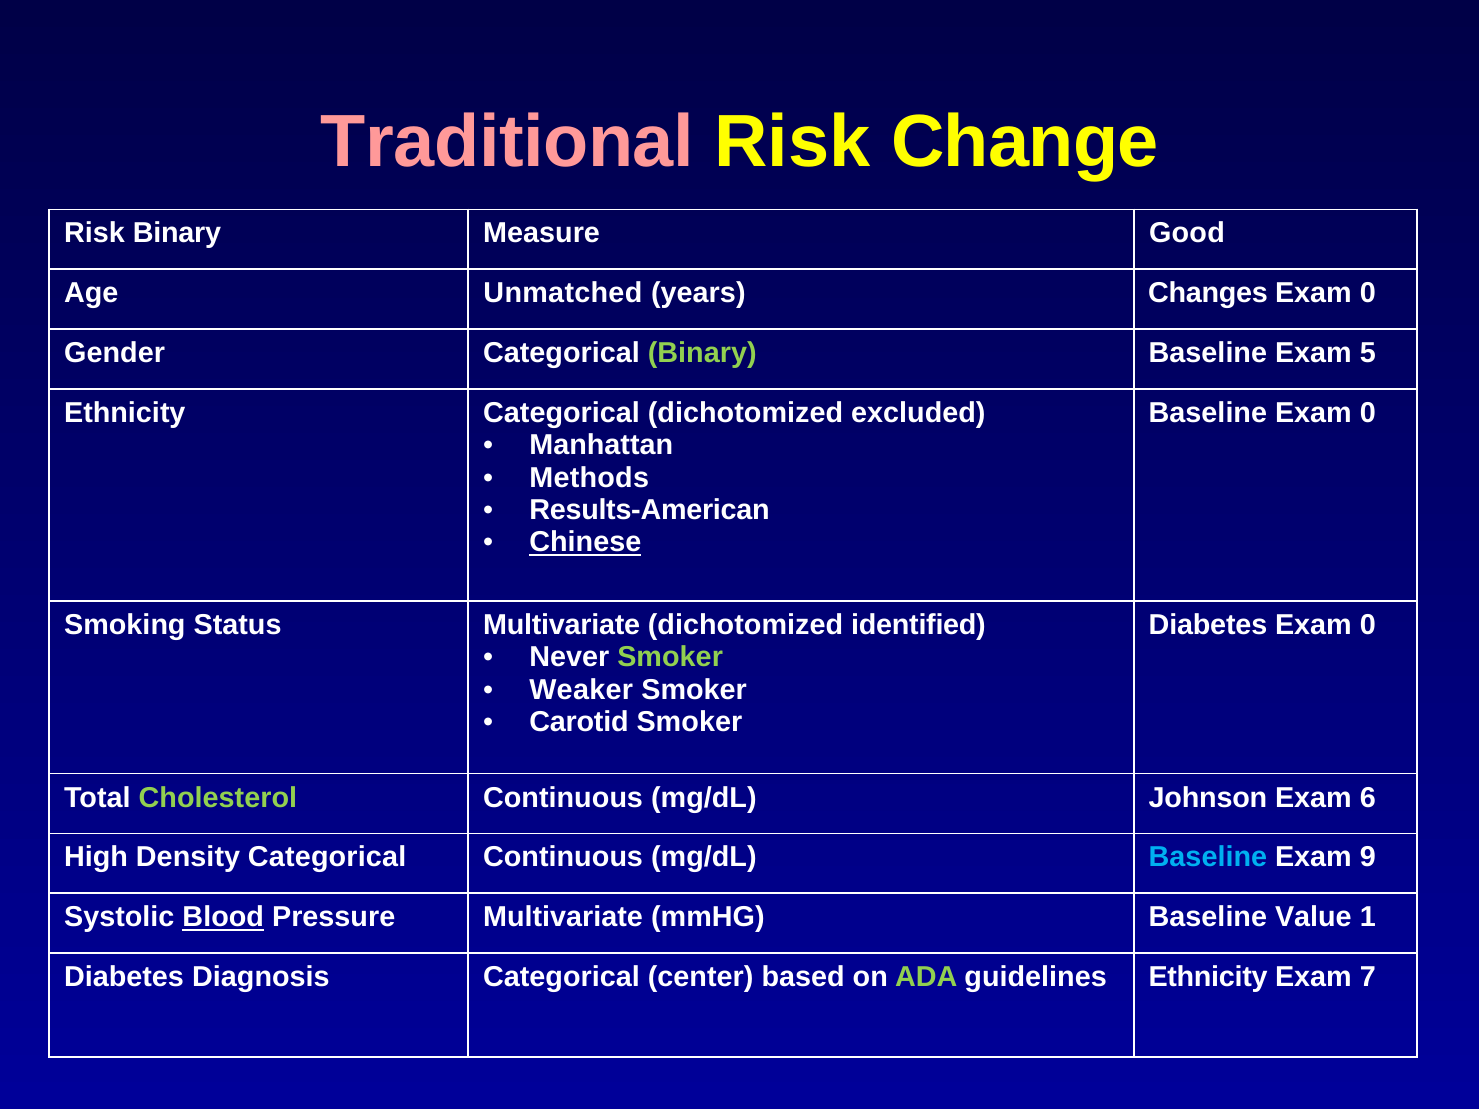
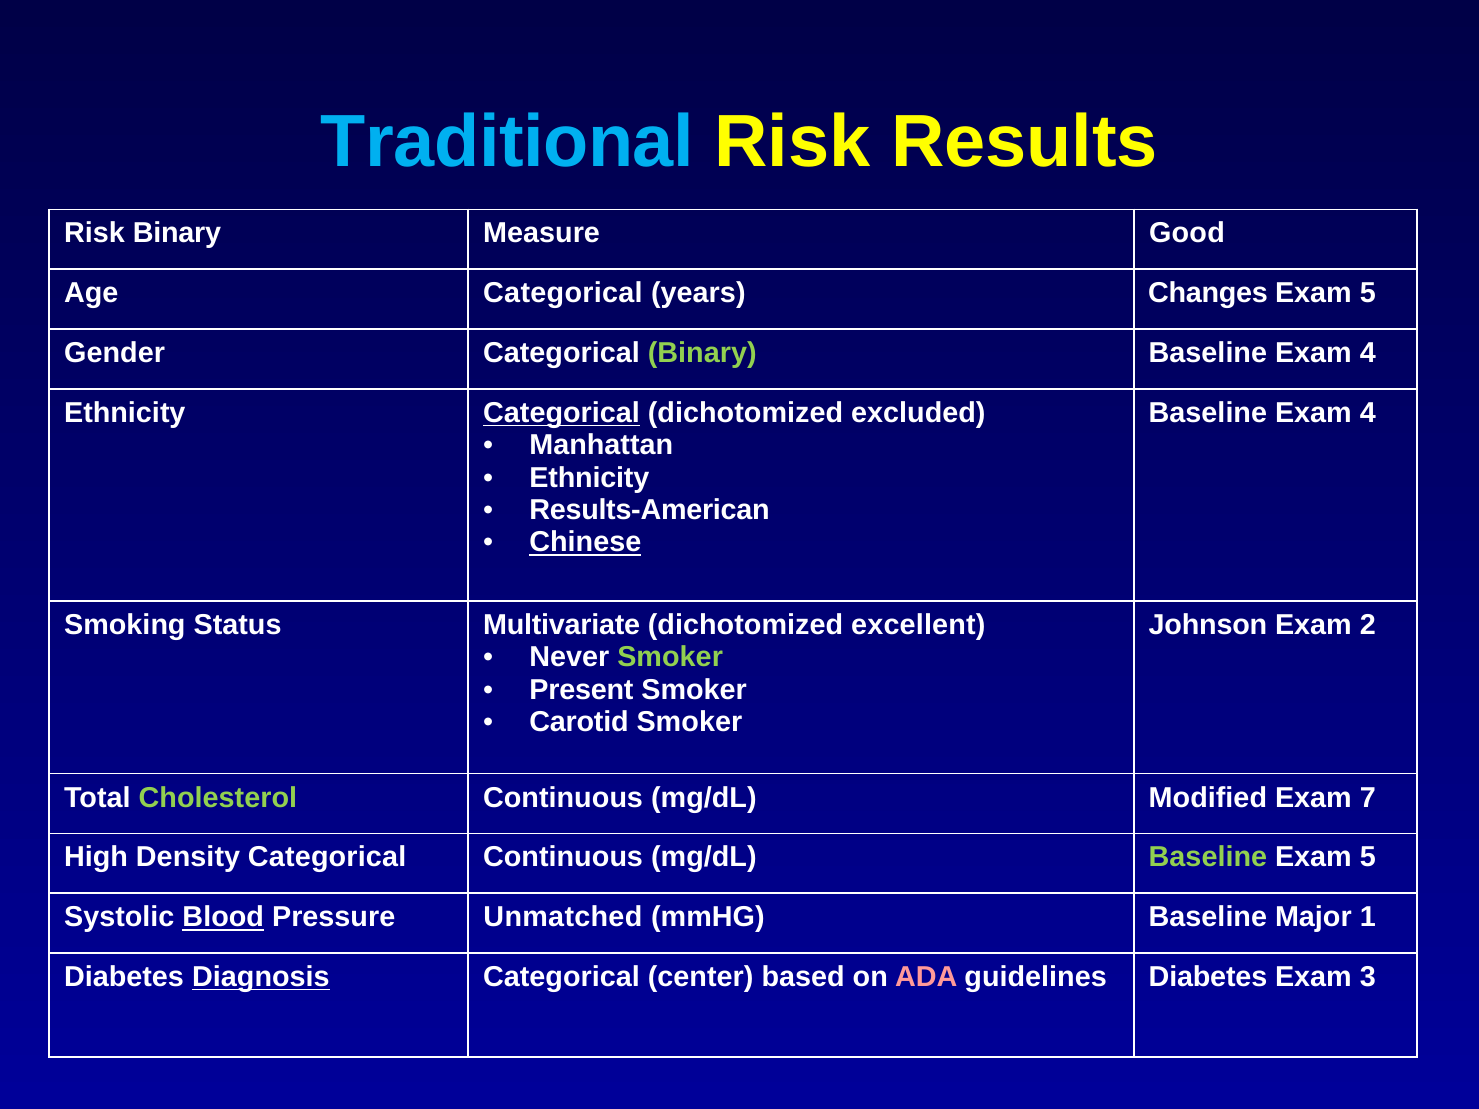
Traditional colour: pink -> light blue
Change: Change -> Results
Age Unmatched: Unmatched -> Categorical
0 at (1368, 293): 0 -> 5
5 at (1368, 353): 5 -> 4
Categorical at (561, 413) underline: none -> present
0 at (1368, 413): 0 -> 4
Methods at (589, 478): Methods -> Ethnicity
identified: identified -> excellent
Diabetes at (1208, 625): Diabetes -> Johnson
0 at (1368, 625): 0 -> 2
Weaker: Weaker -> Present
Johnson: Johnson -> Modified
6: 6 -> 7
Baseline at (1208, 858) colour: light blue -> light green
9 at (1368, 858): 9 -> 5
Pressure Multivariate: Multivariate -> Unmatched
Value: Value -> Major
Diagnosis underline: none -> present
ADA colour: light green -> pink
guidelines Ethnicity: Ethnicity -> Diabetes
7: 7 -> 3
